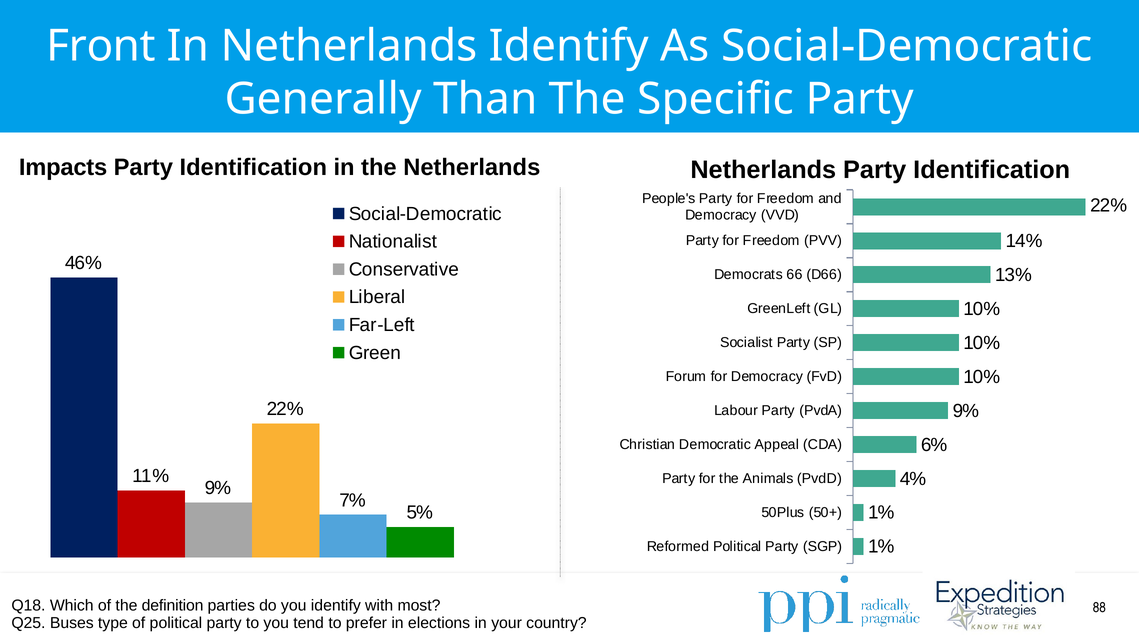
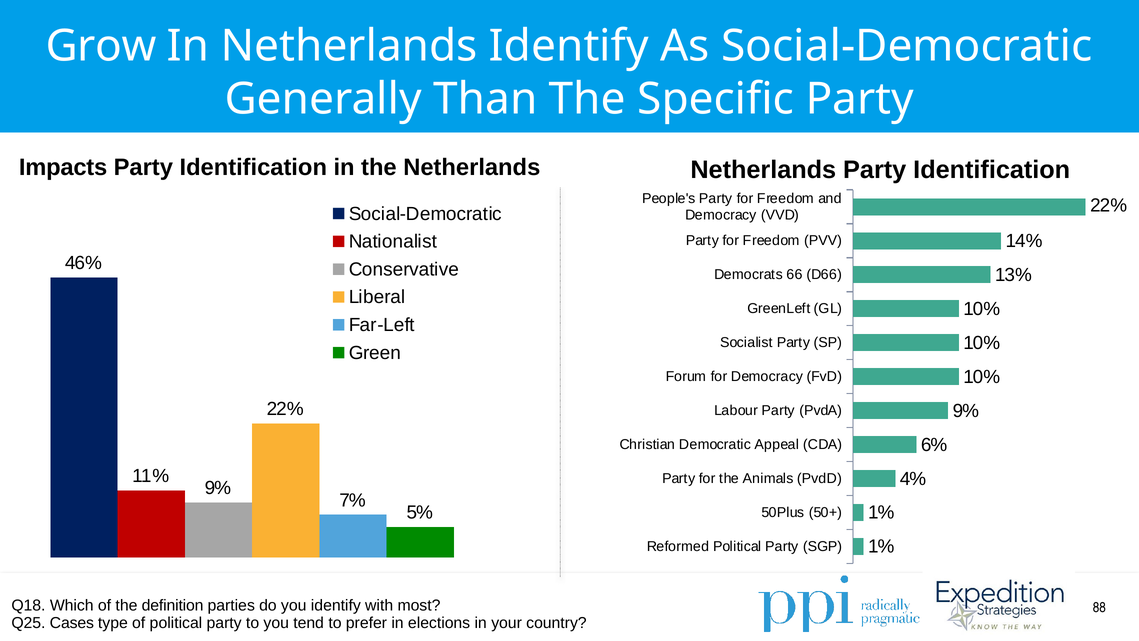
Front: Front -> Grow
Buses: Buses -> Cases
